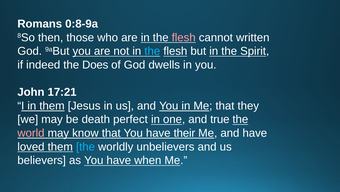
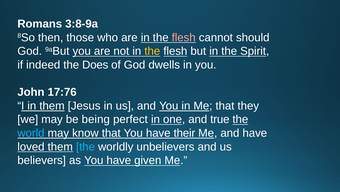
0:8-9a: 0:8-9a -> 3:8-9a
written: written -> should
the at (152, 51) colour: light blue -> yellow
17:21: 17:21 -> 17:76
death: death -> being
world colour: pink -> light blue
when: when -> given
